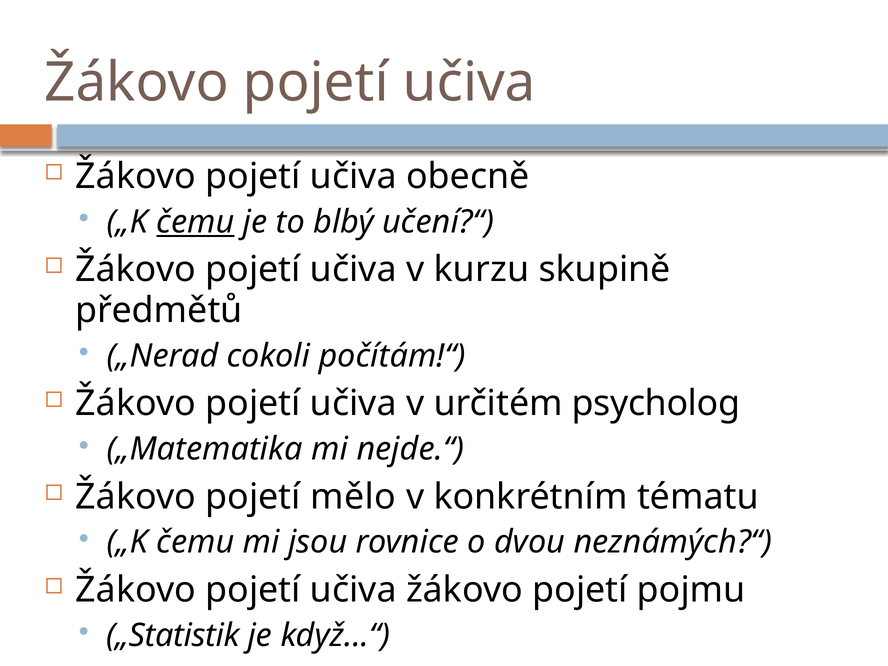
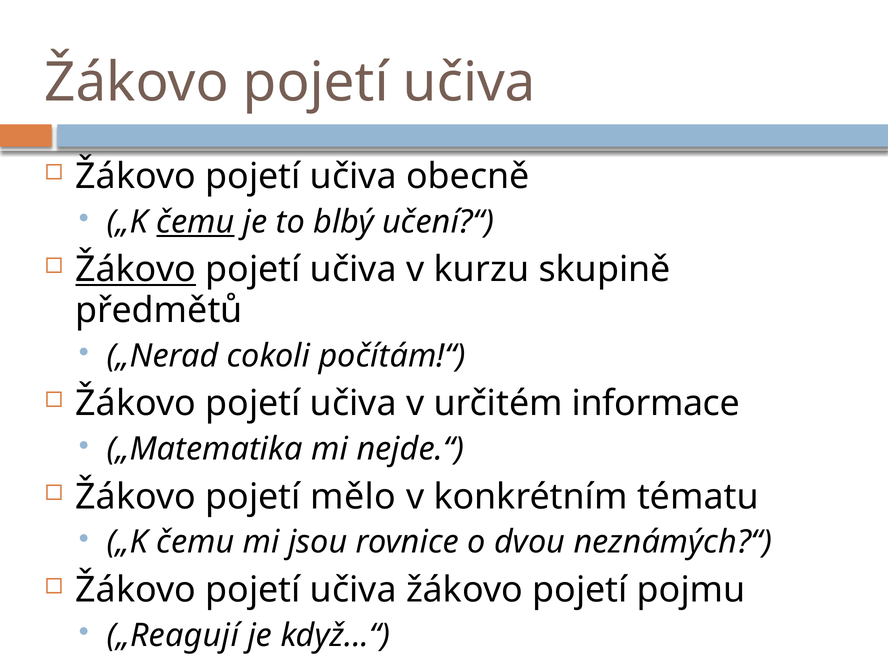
Žákovo at (136, 269) underline: none -> present
psycholog: psycholog -> informace
„Statistik: „Statistik -> „Reagují
